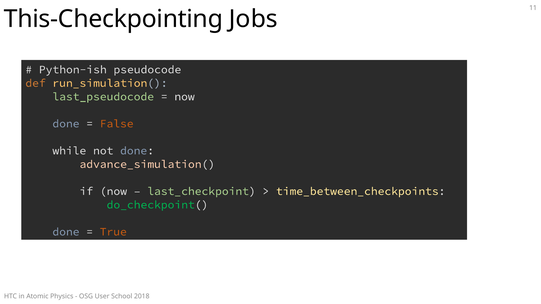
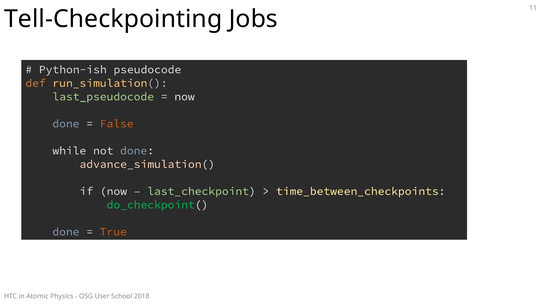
This-Checkpointing: This-Checkpointing -> Tell-Checkpointing
